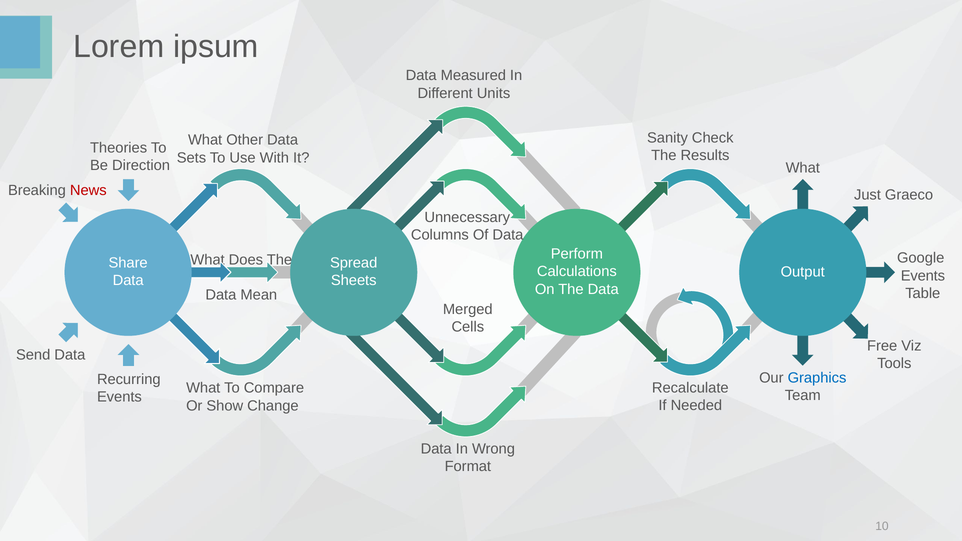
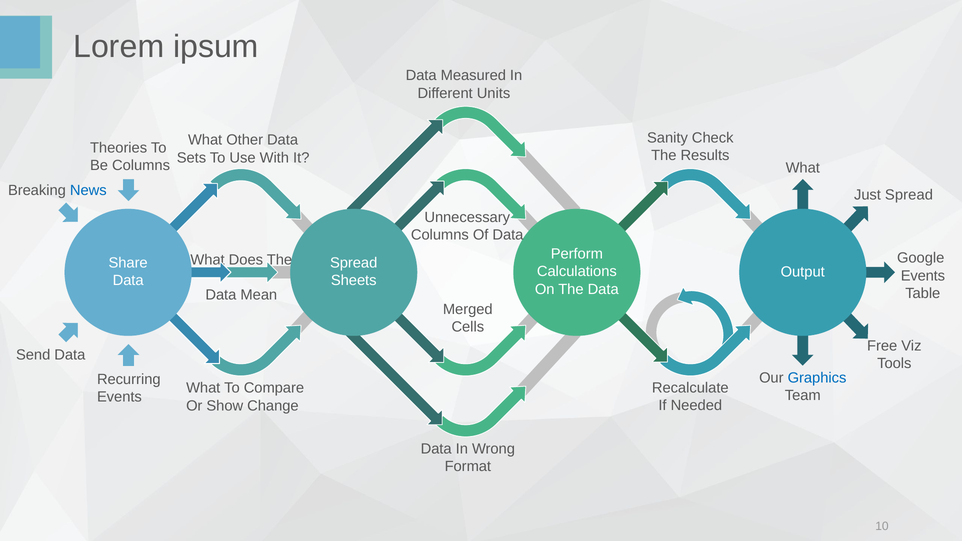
Be Direction: Direction -> Columns
News colour: red -> blue
Just Graeco: Graeco -> Spread
